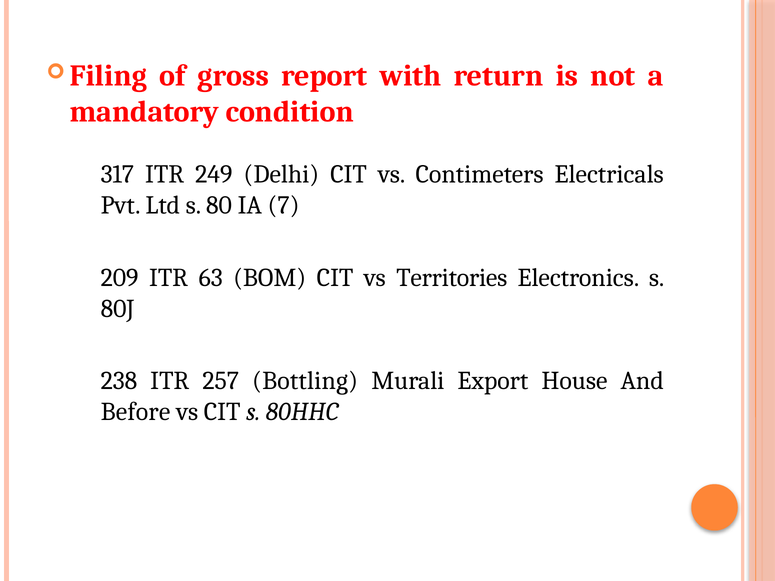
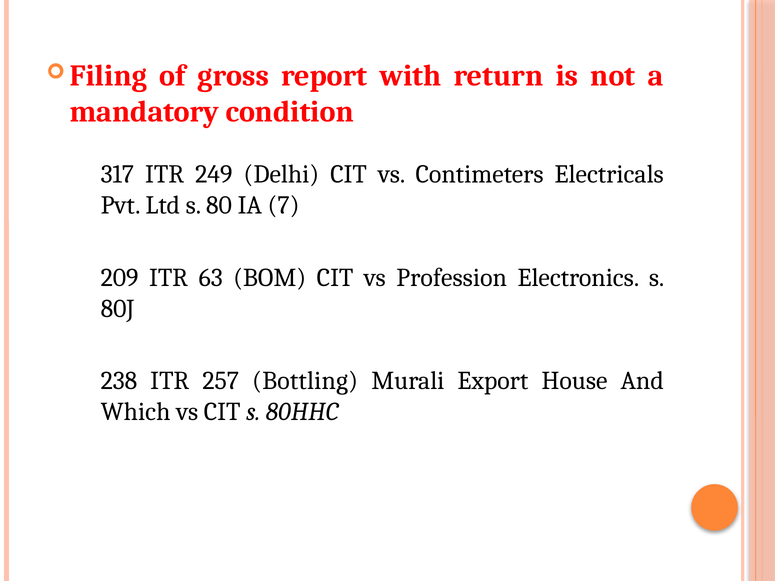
Territories: Territories -> Profession
Before: Before -> Which
